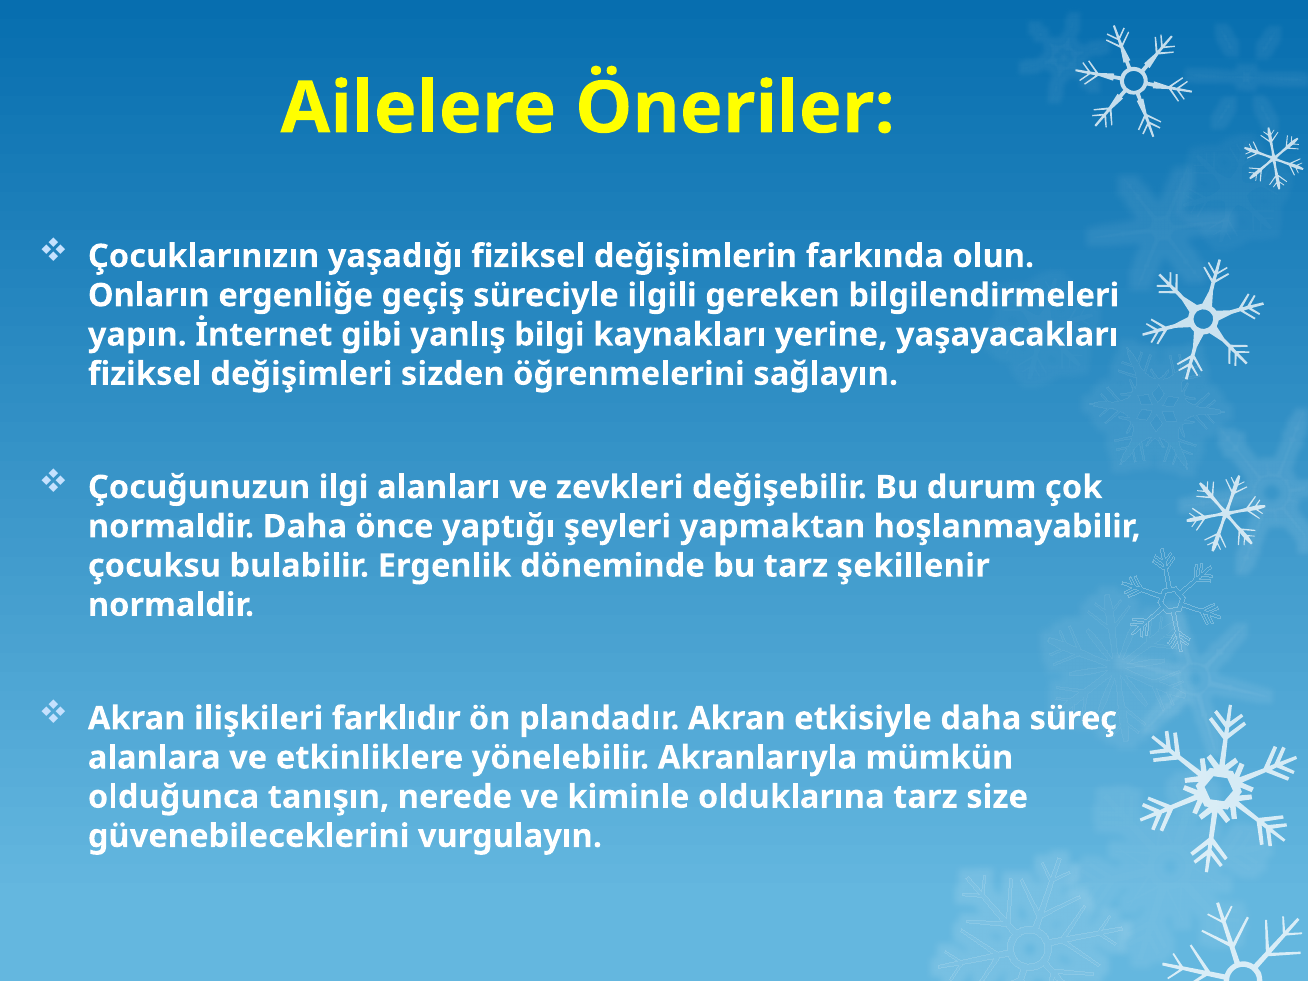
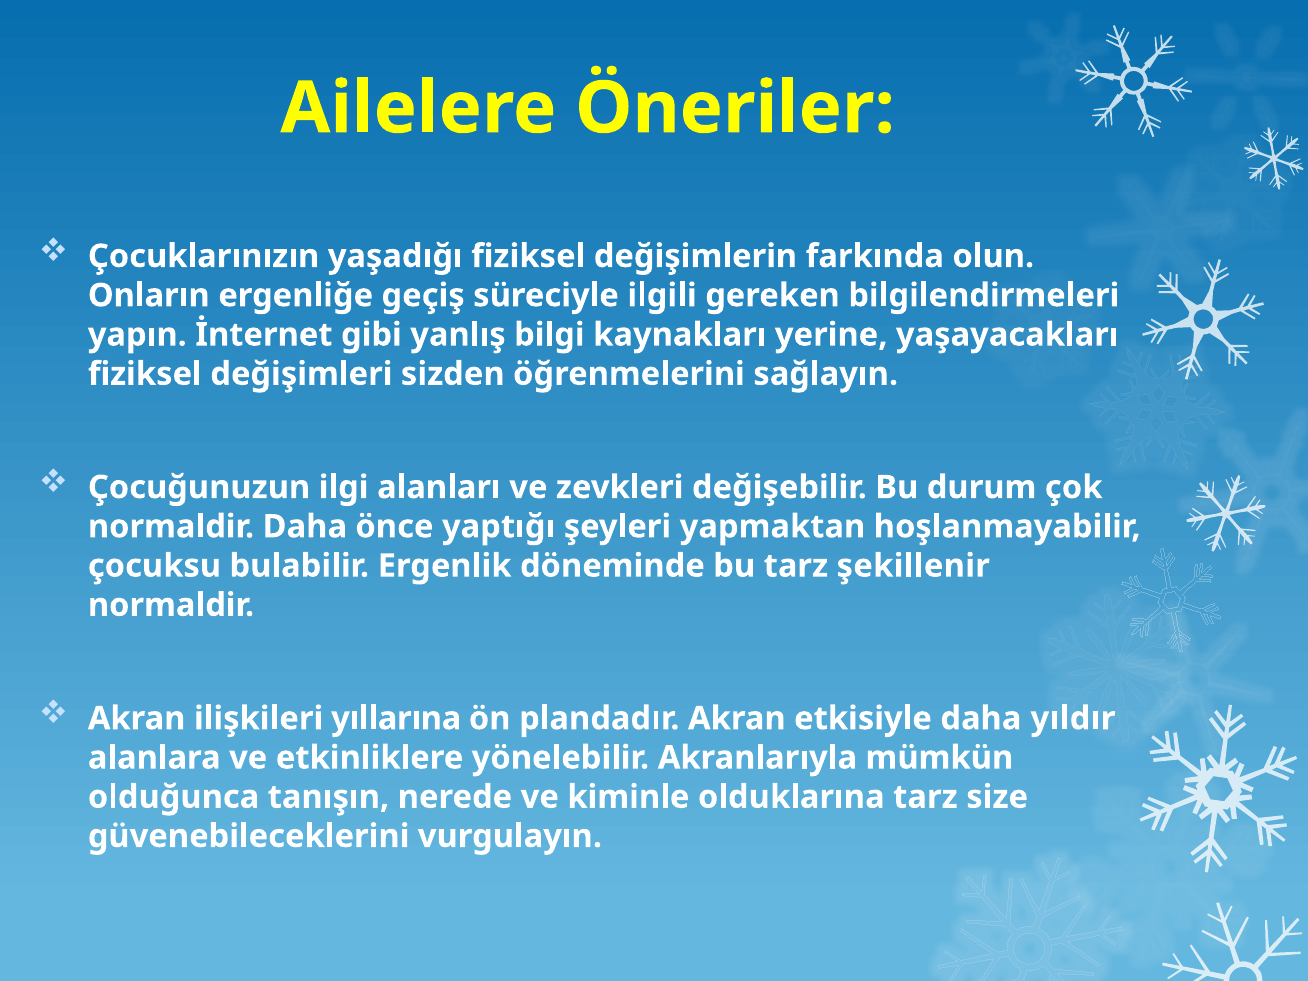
farklıdır: farklıdır -> yıllarına
süreç: süreç -> yıldır
